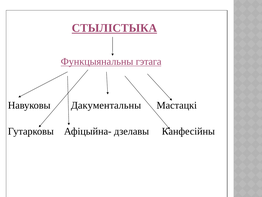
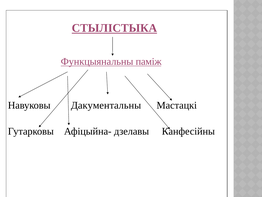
гэтага: гэтага -> паміж
